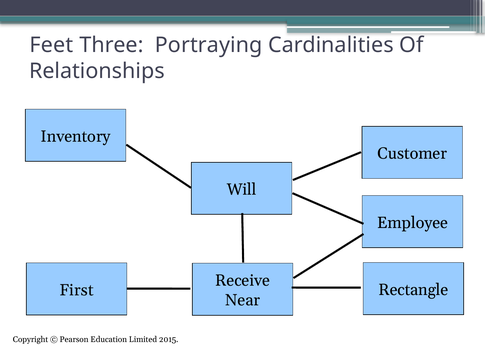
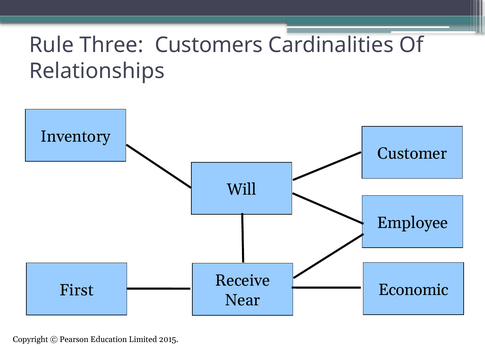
Feet: Feet -> Rule
Portraying: Portraying -> Customers
Rectangle: Rectangle -> Economic
